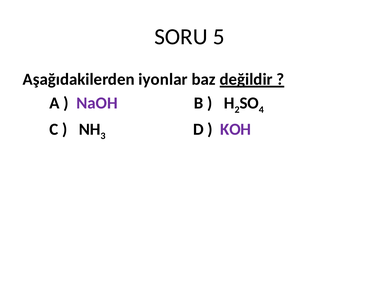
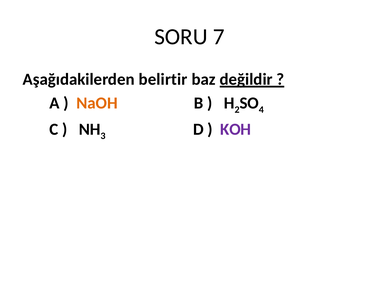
5: 5 -> 7
iyonlar: iyonlar -> belirtir
NaOH colour: purple -> orange
